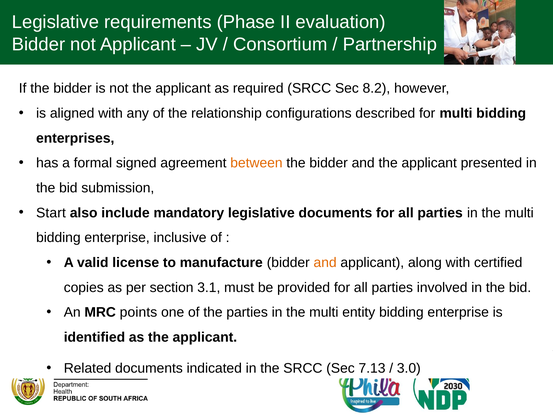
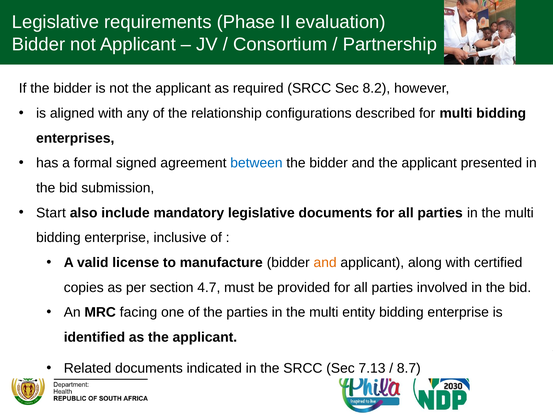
between colour: orange -> blue
3.1: 3.1 -> 4.7
points: points -> facing
3.0: 3.0 -> 8.7
